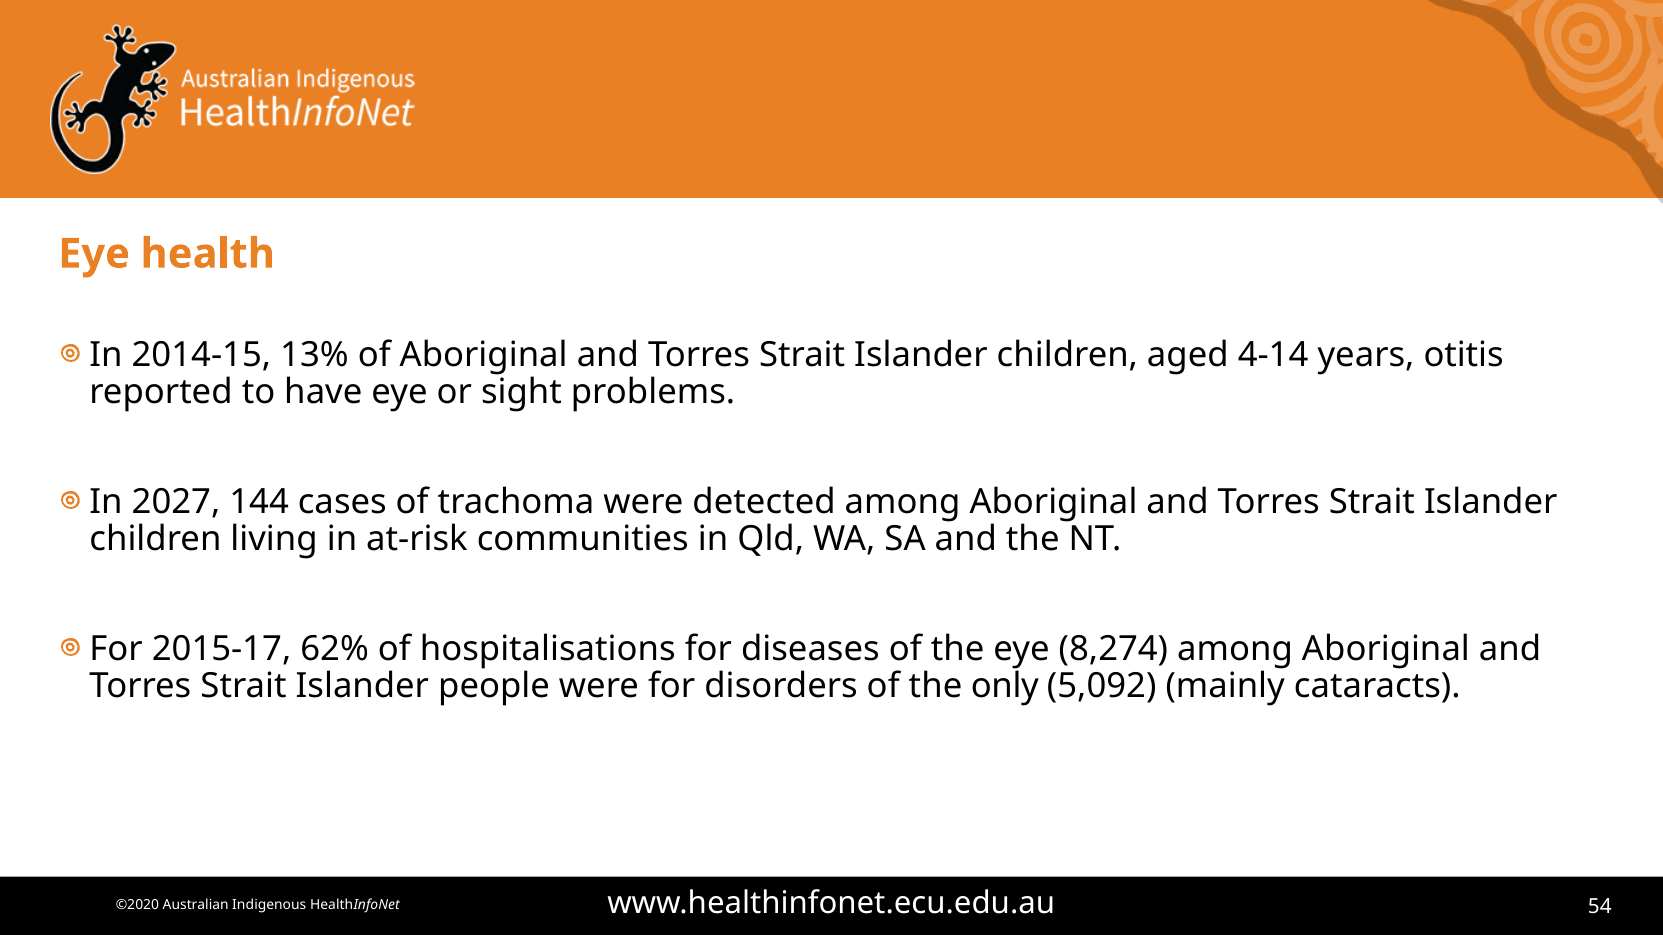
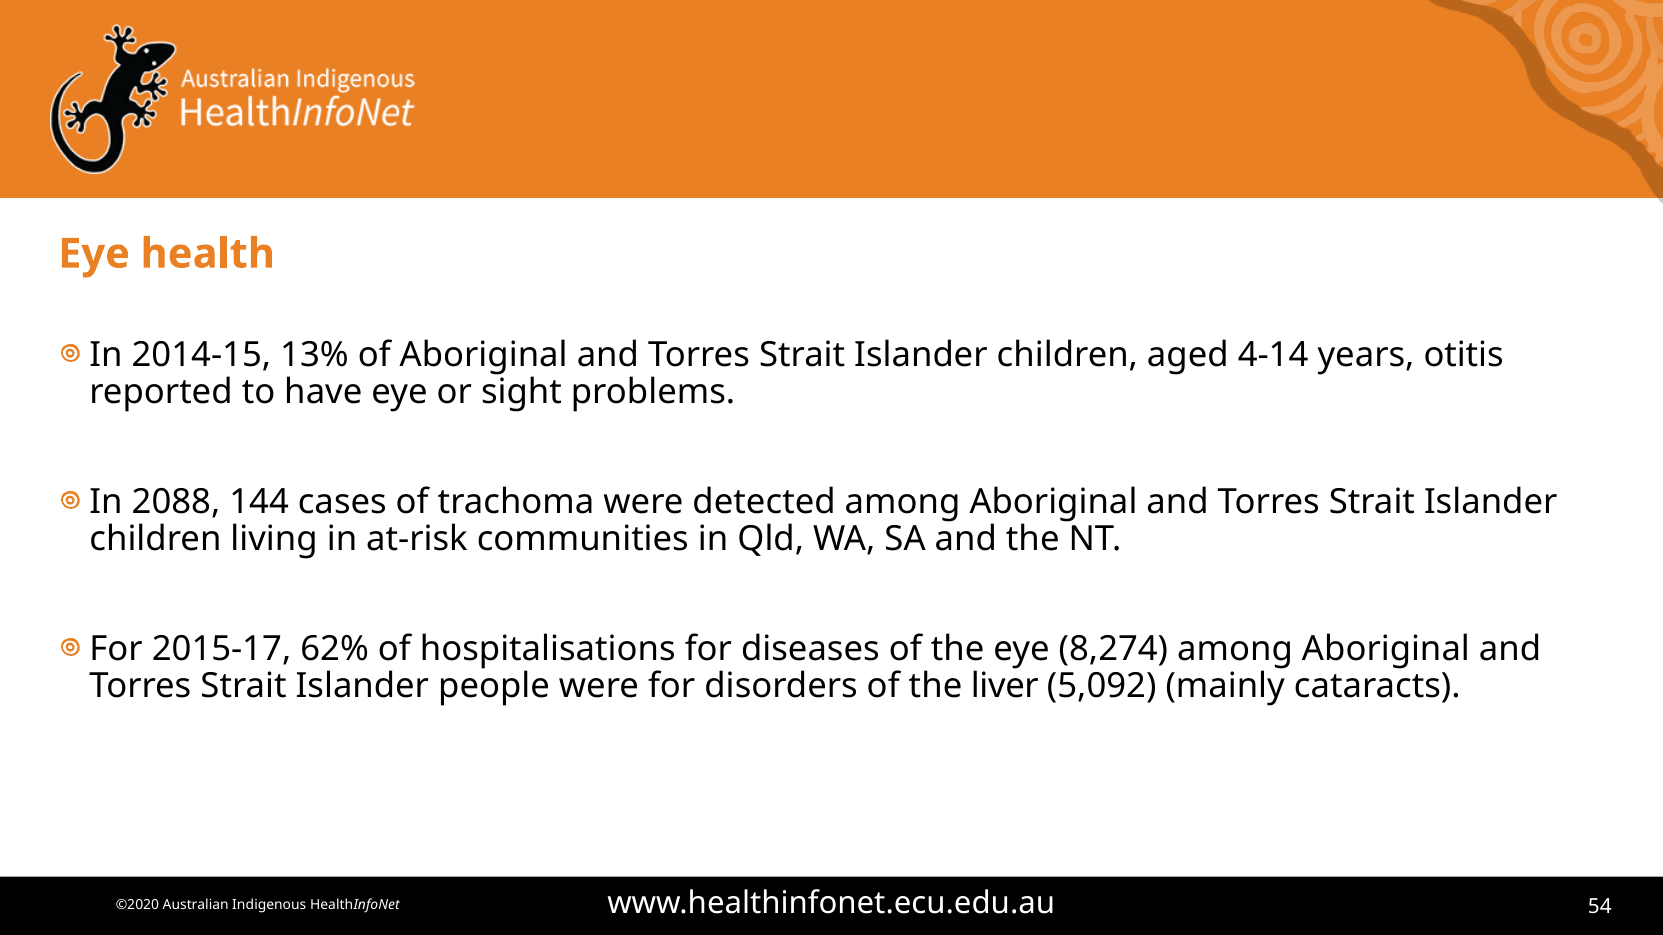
2027: 2027 -> 2088
only: only -> liver
